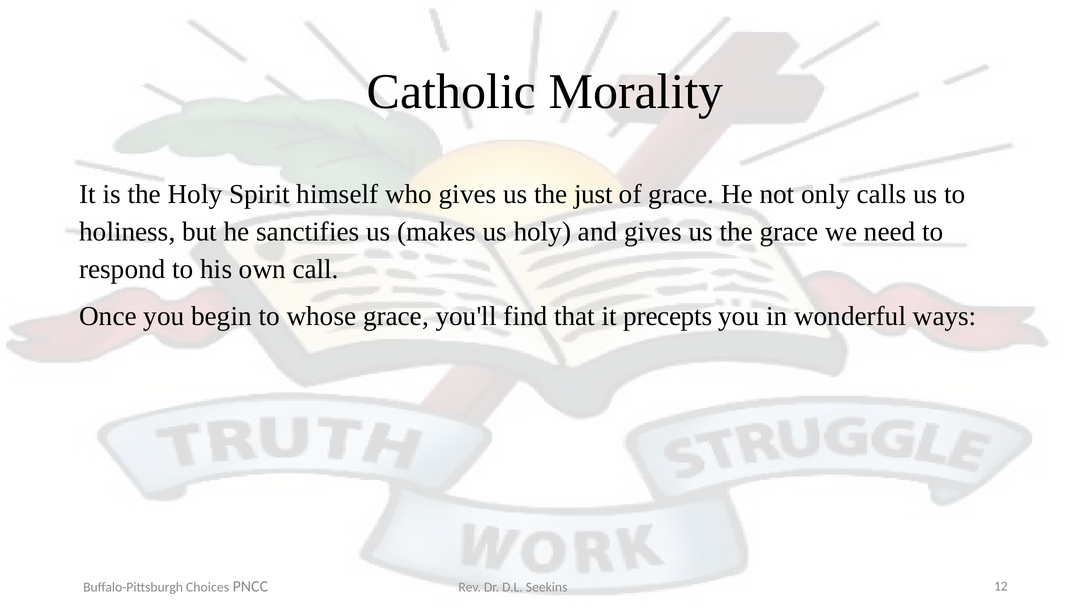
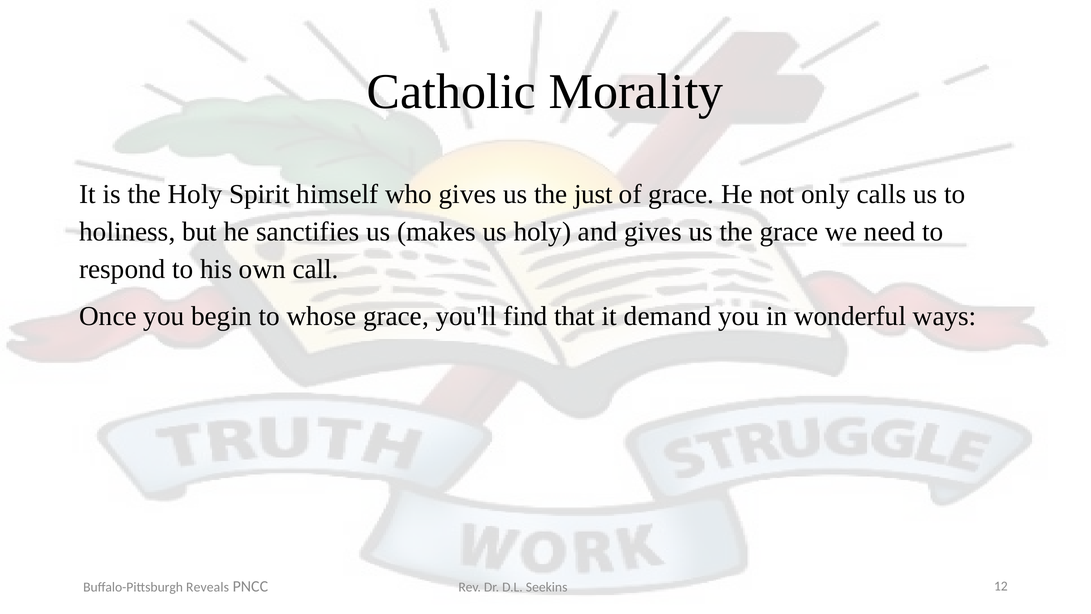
precepts: precepts -> demand
Choices: Choices -> Reveals
